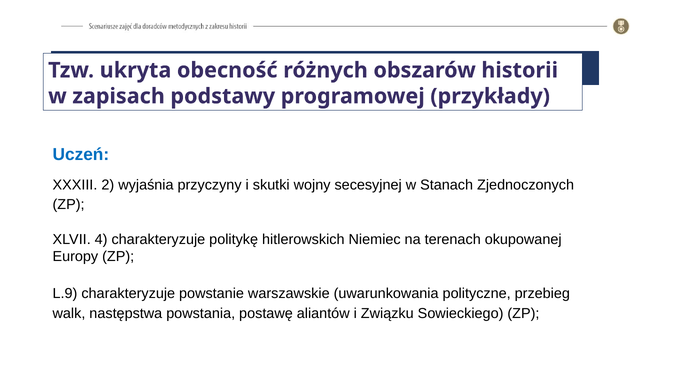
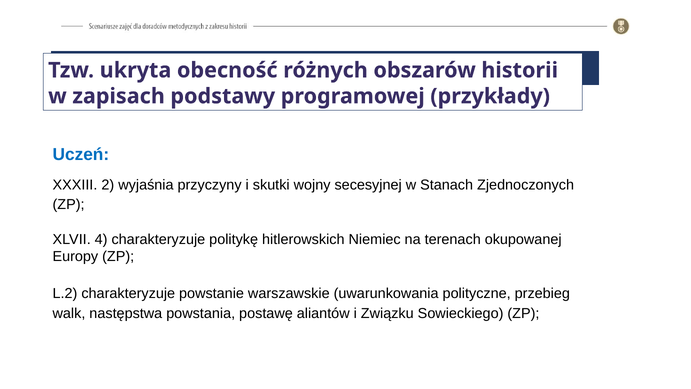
L.9: L.9 -> L.2
